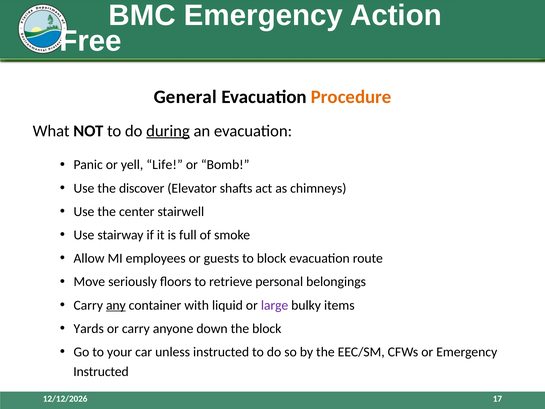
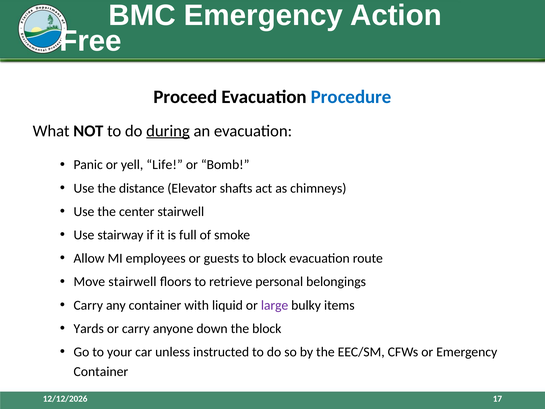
General: General -> Proceed
Procedure colour: orange -> blue
discover: discover -> distance
Move seriously: seriously -> stairwell
any underline: present -> none
Instructed at (101, 371): Instructed -> Container
